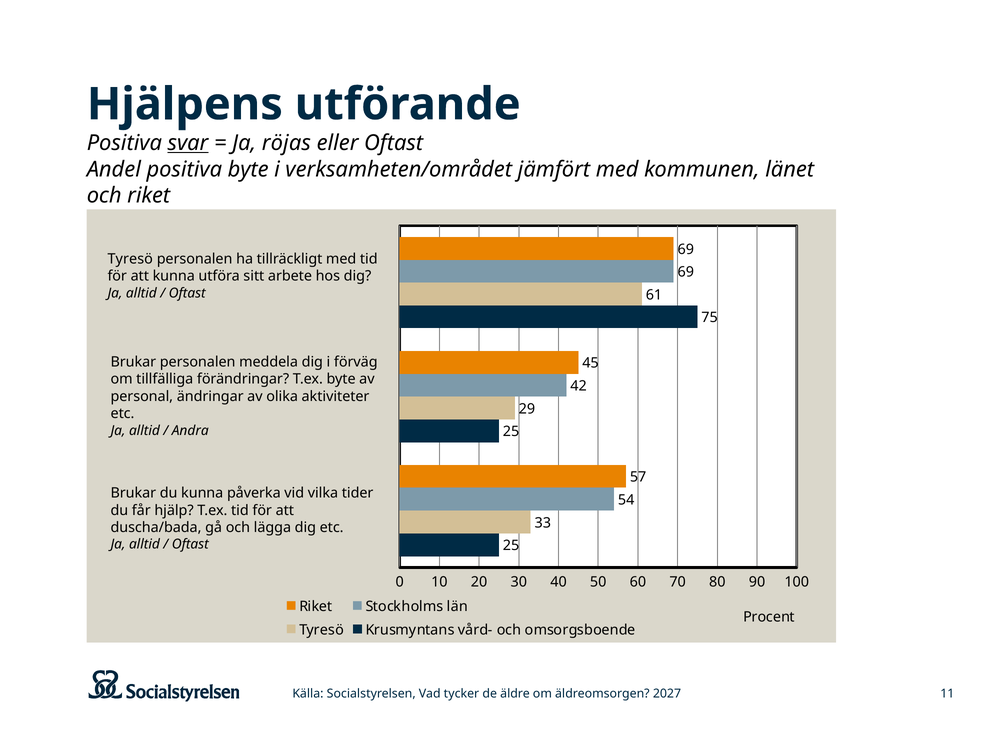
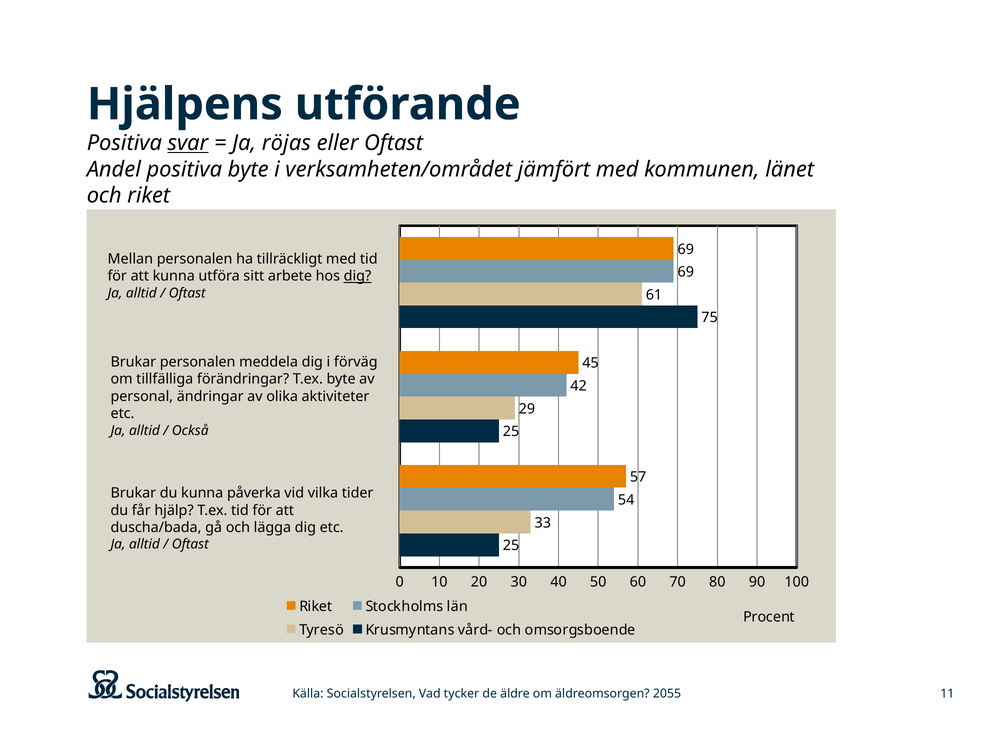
Tyresö at (130, 259): Tyresö -> Mellan
dig at (358, 276) underline: none -> present
Andra: Andra -> Också
2027: 2027 -> 2055
